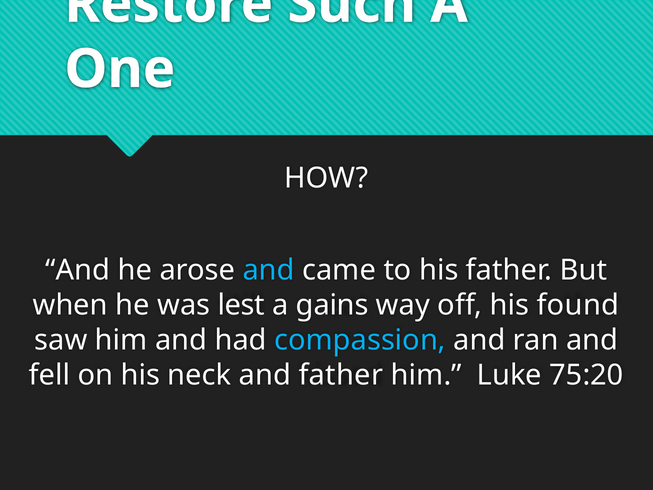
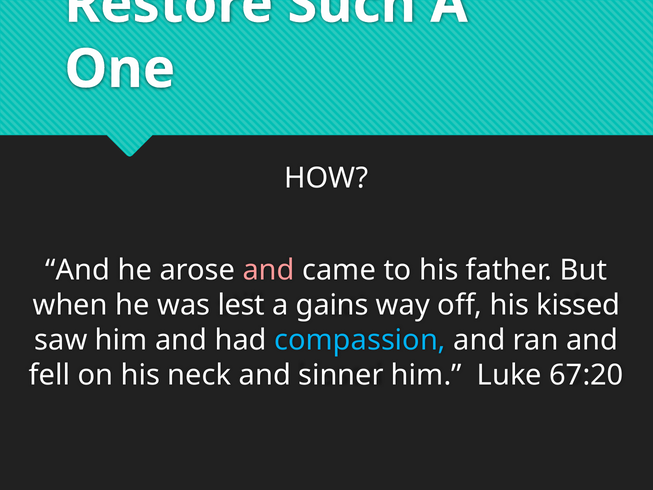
and at (269, 270) colour: light blue -> pink
found: found -> kissed
and father: father -> sinner
75:20: 75:20 -> 67:20
